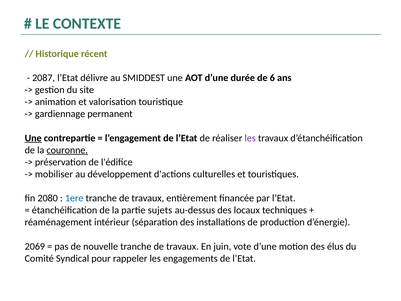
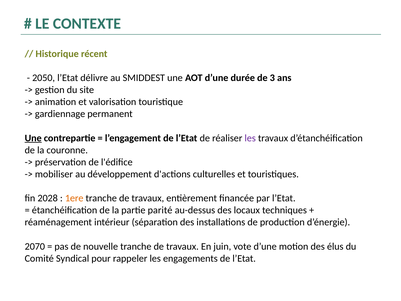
2087: 2087 -> 2050
6: 6 -> 3
couronne underline: present -> none
2080: 2080 -> 2028
1ere colour: blue -> orange
sujets: sujets -> parité
2069: 2069 -> 2070
